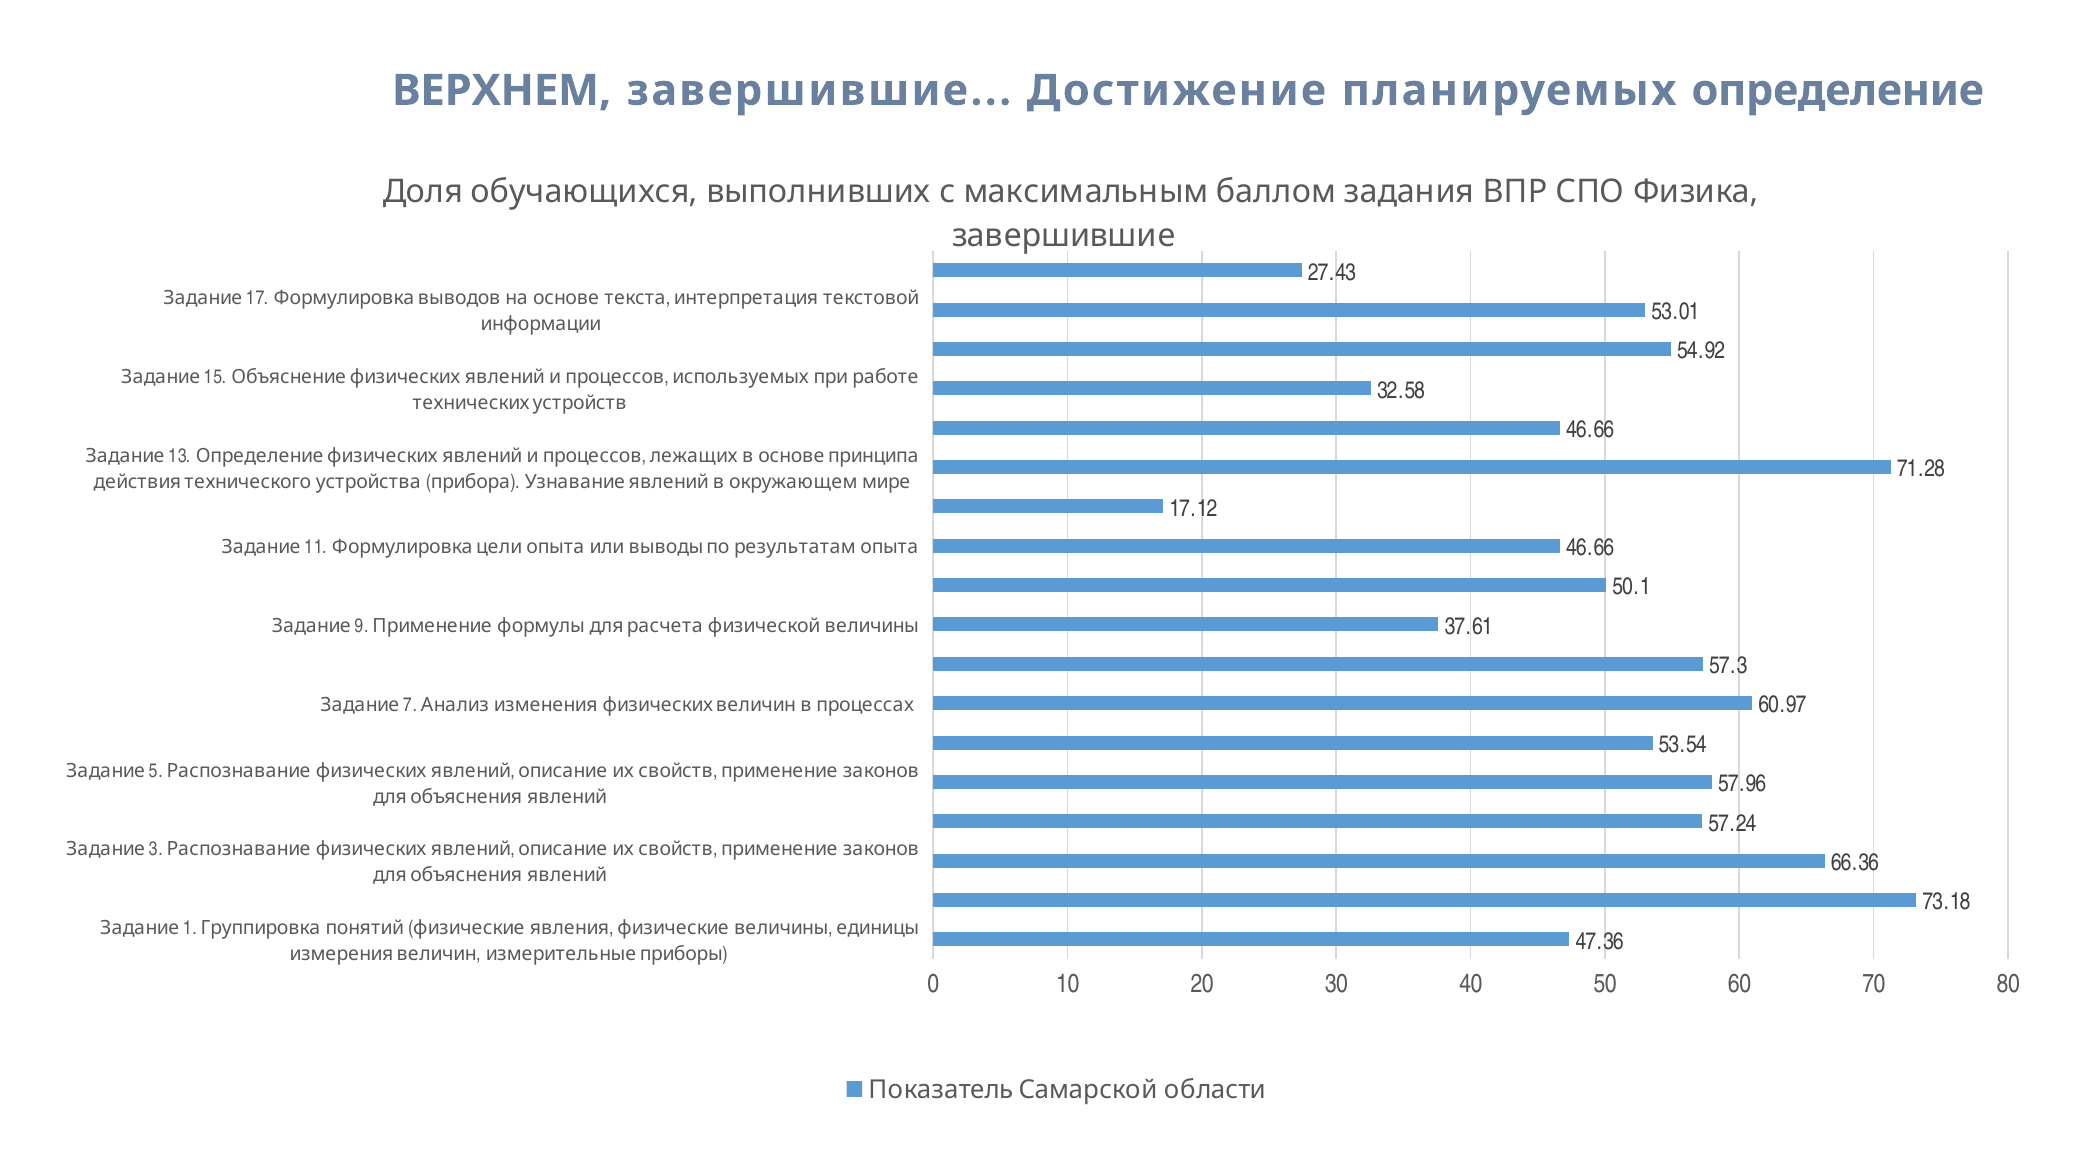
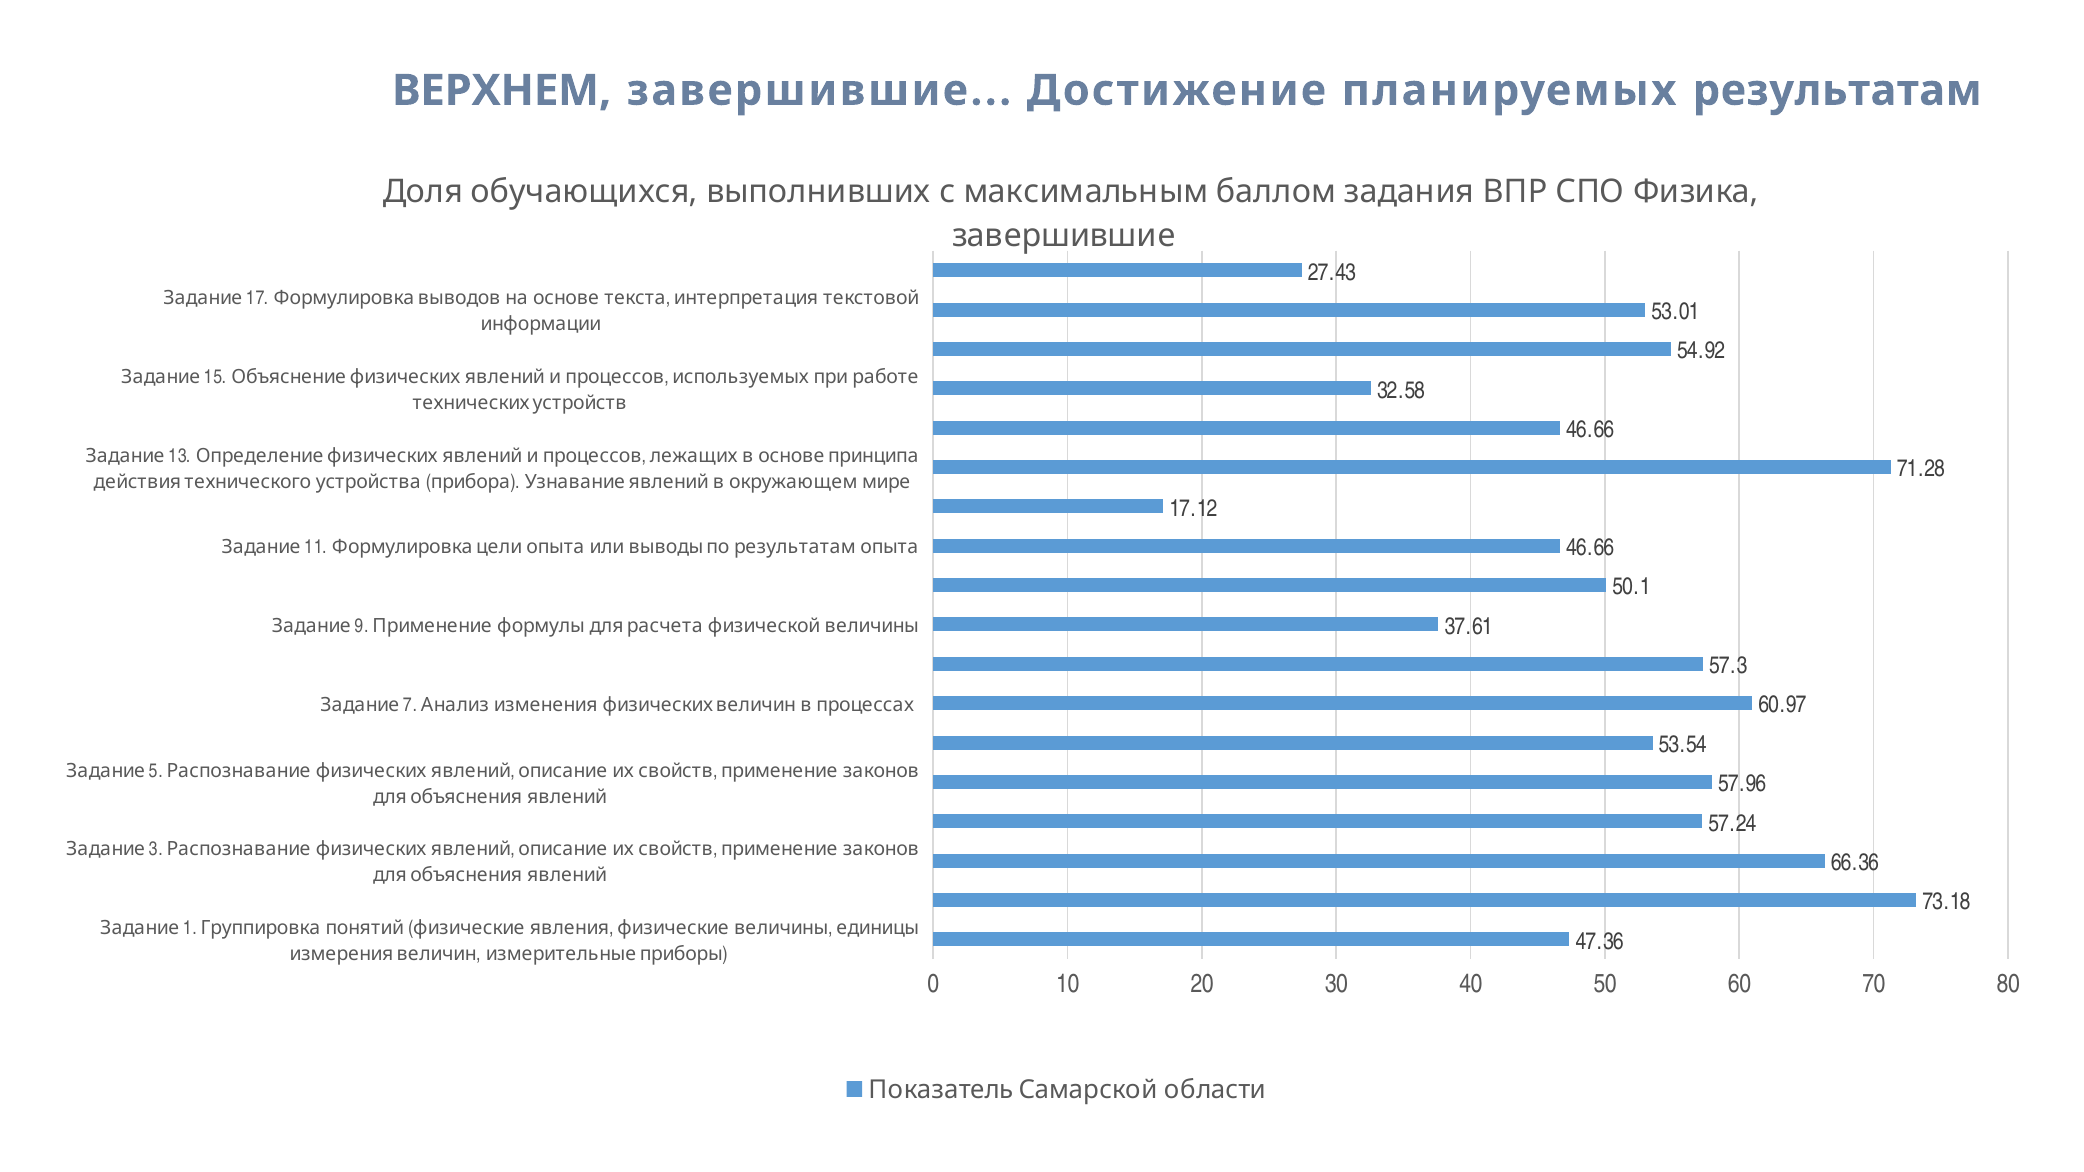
определение: определение -> результатам
